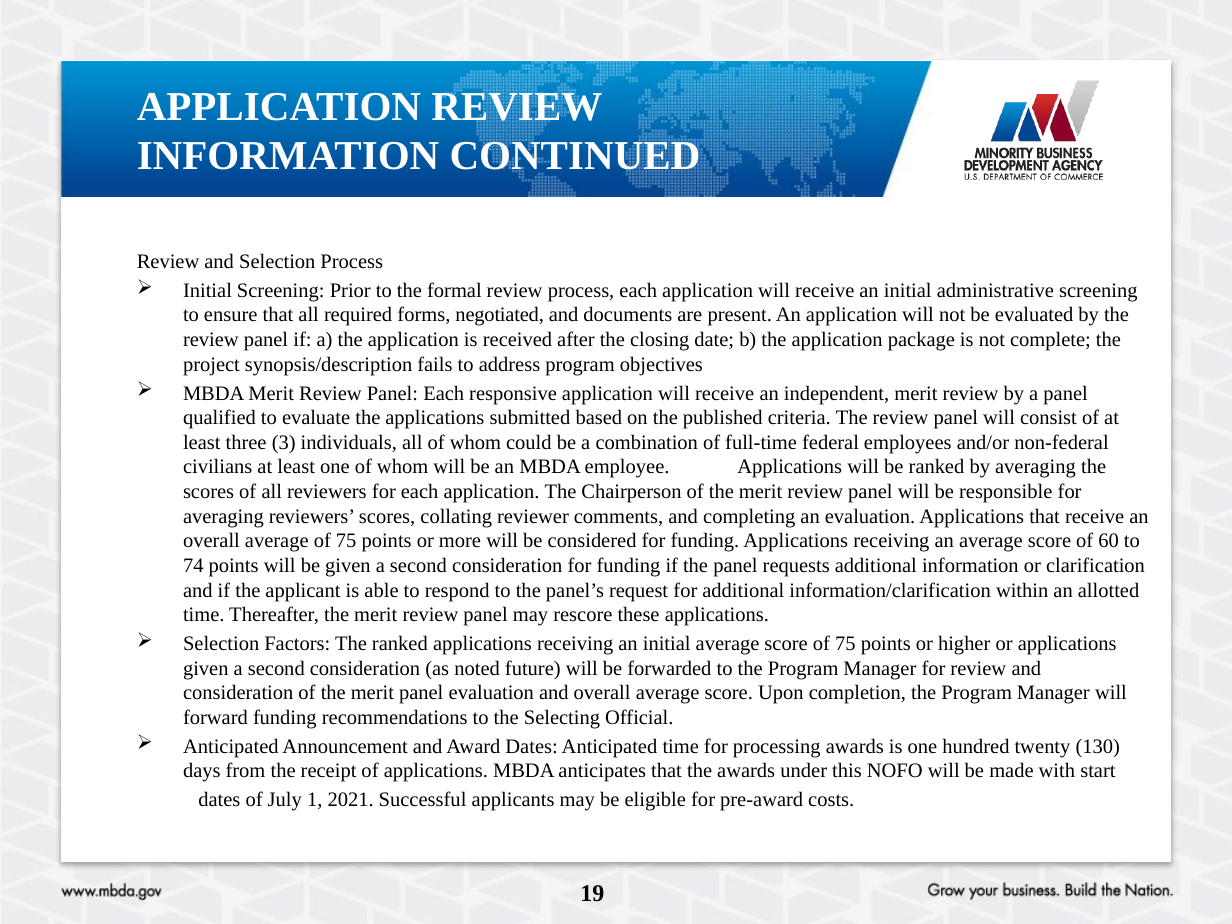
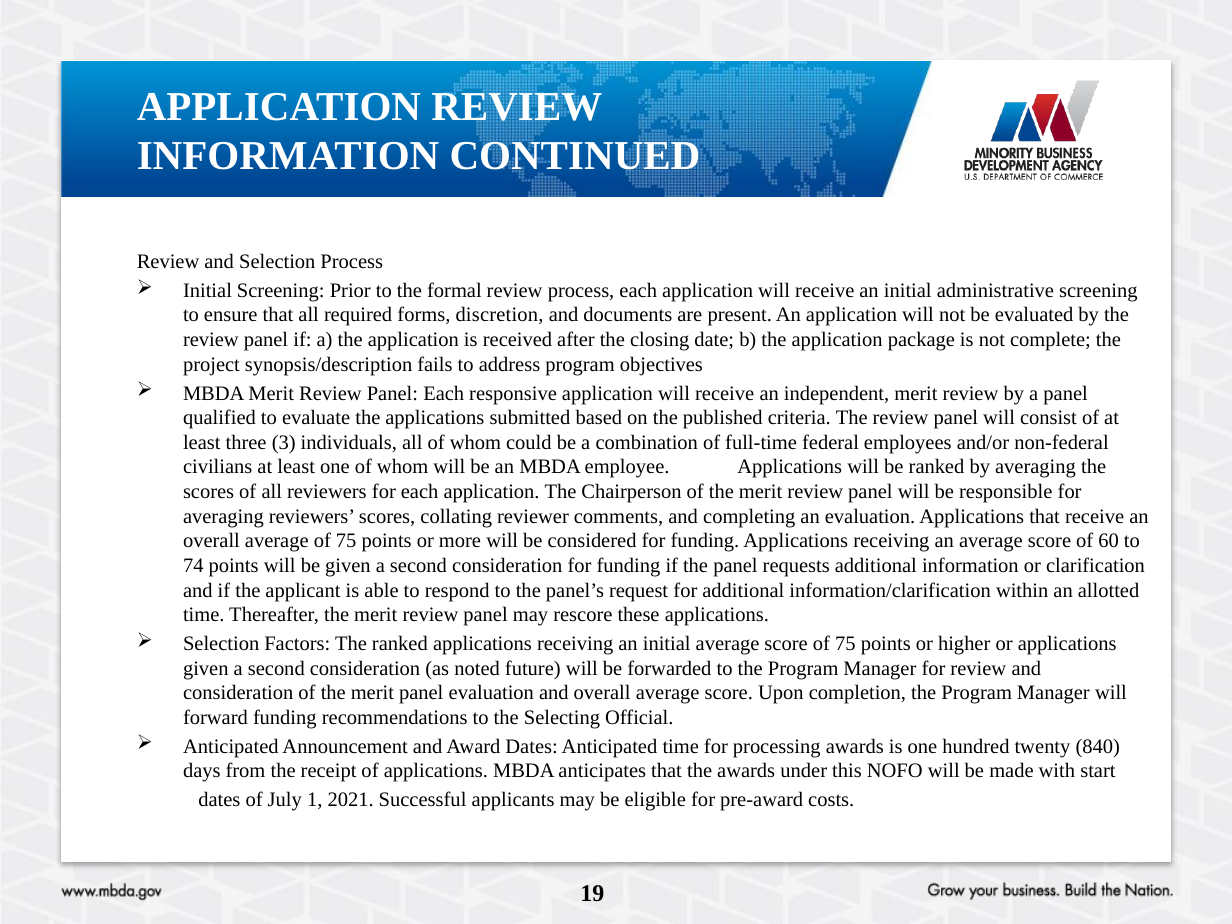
negotiated: negotiated -> discretion
130: 130 -> 840
